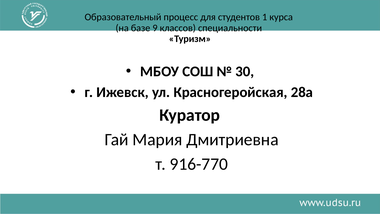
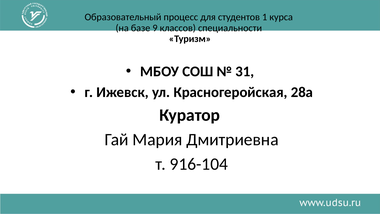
30: 30 -> 31
916-770: 916-770 -> 916-104
